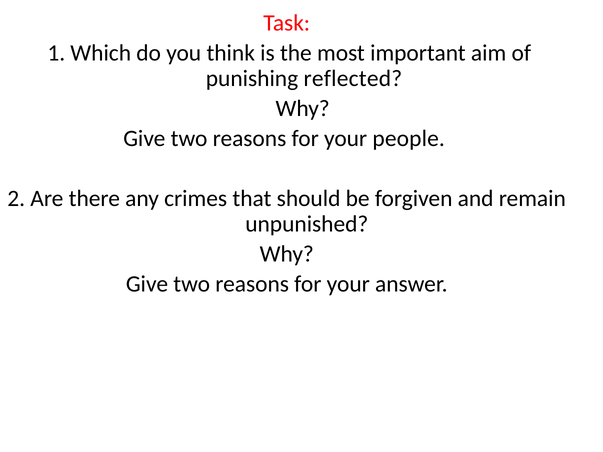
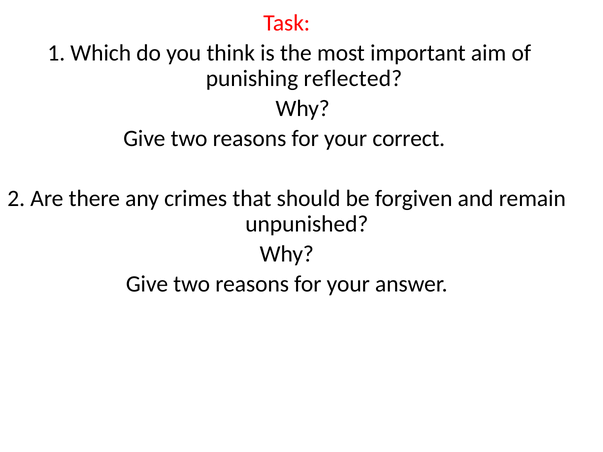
people: people -> correct
